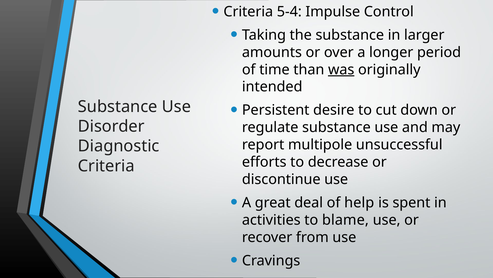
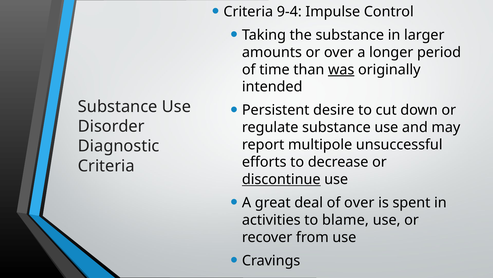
5-4: 5-4 -> 9-4
discontinue underline: none -> present
of help: help -> over
